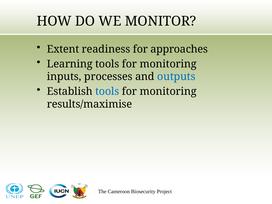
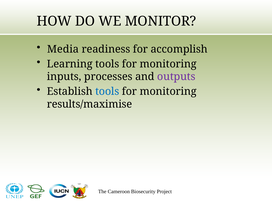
Extent: Extent -> Media
approaches: approaches -> accomplish
outputs colour: blue -> purple
